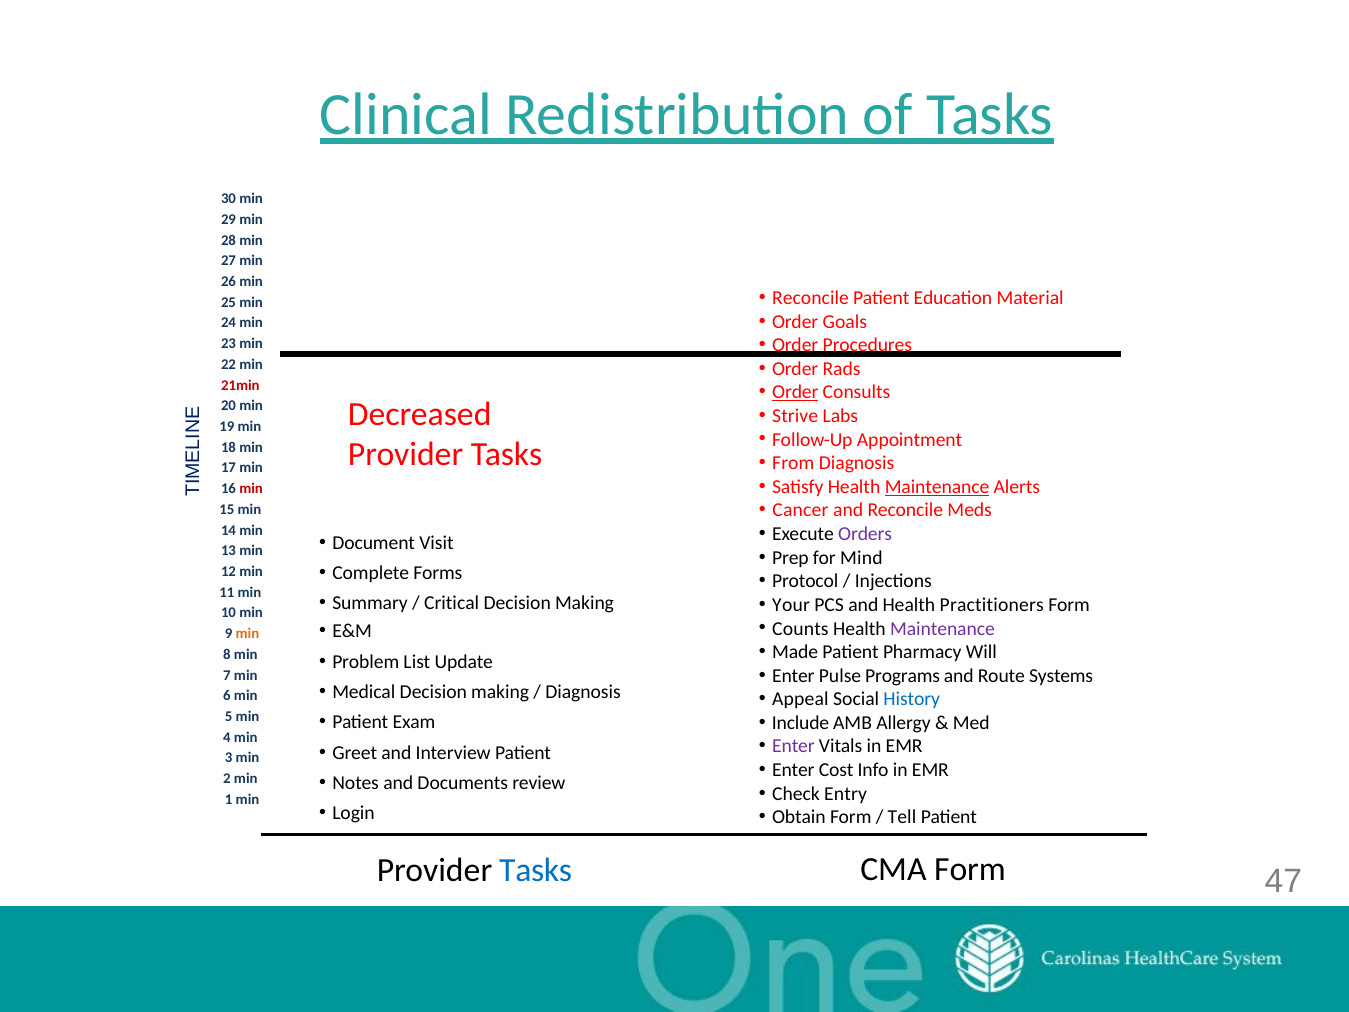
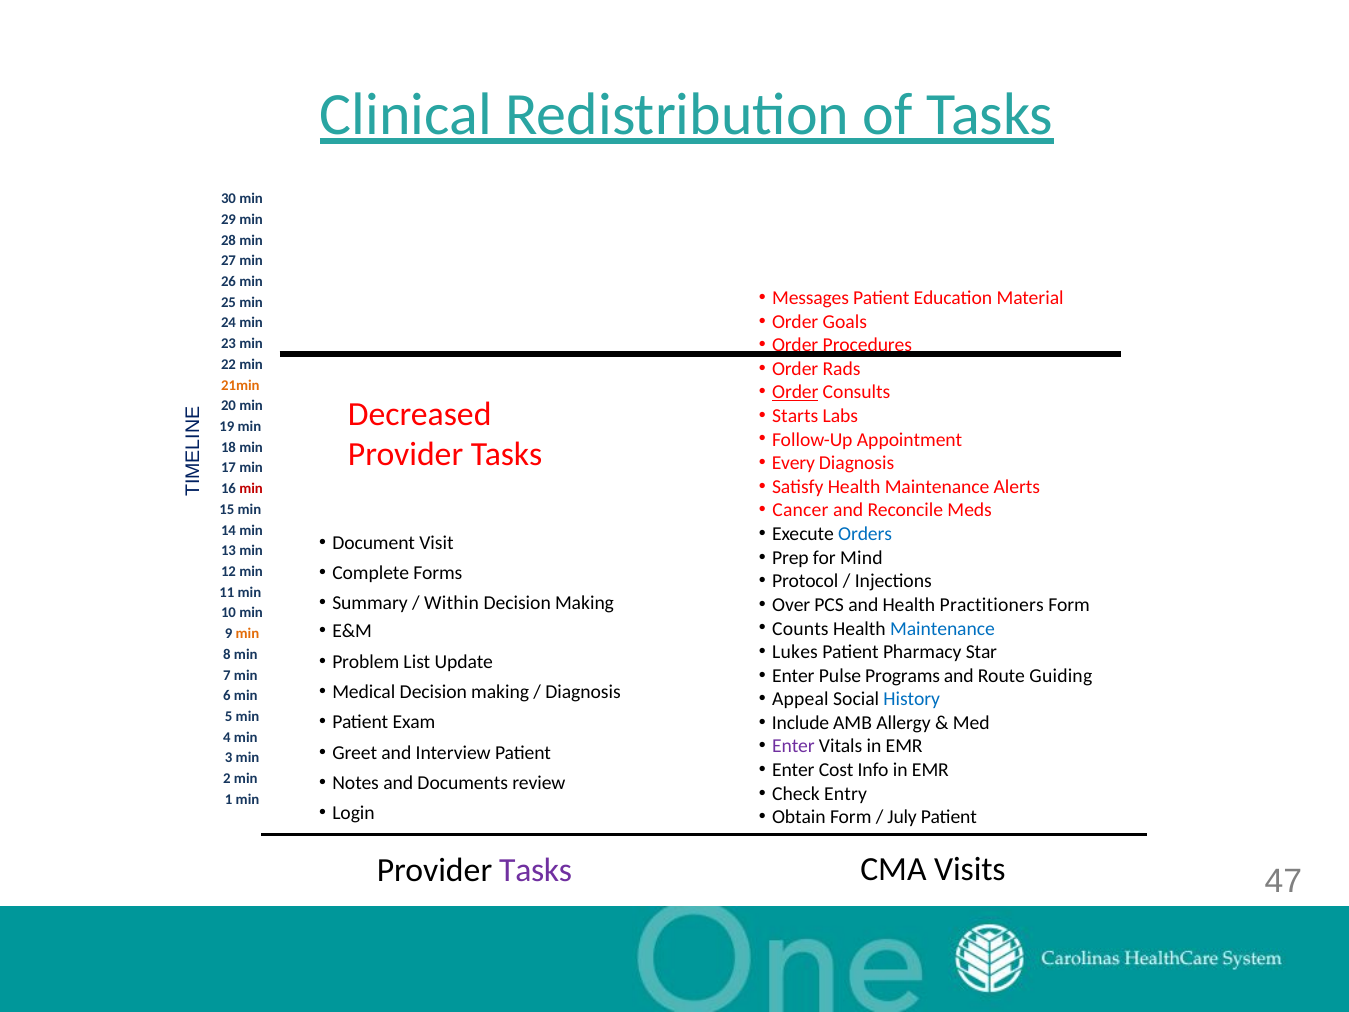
Reconcile at (811, 298): Reconcile -> Messages
21min colour: red -> orange
Strive: Strive -> Starts
From: From -> Every
Maintenance at (937, 487) underline: present -> none
Orders colour: purple -> blue
Critical: Critical -> Within
Your: Your -> Over
Maintenance at (942, 628) colour: purple -> blue
Made: Made -> Lukes
Will: Will -> Star
Systems: Systems -> Guiding
Tell: Tell -> July
Tasks at (536, 870) colour: blue -> purple
CMA Form: Form -> Visits
